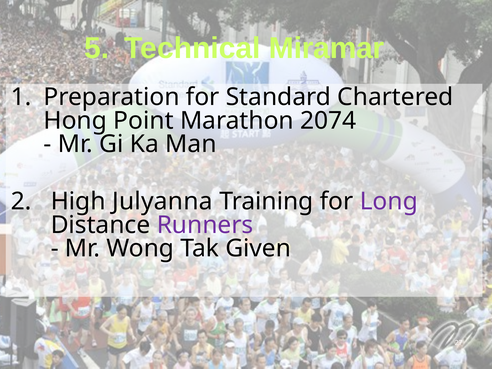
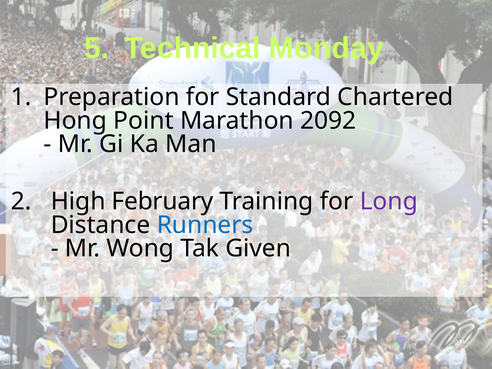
Miramar: Miramar -> Monday
2074: 2074 -> 2092
Julyanna: Julyanna -> February
Runners colour: purple -> blue
